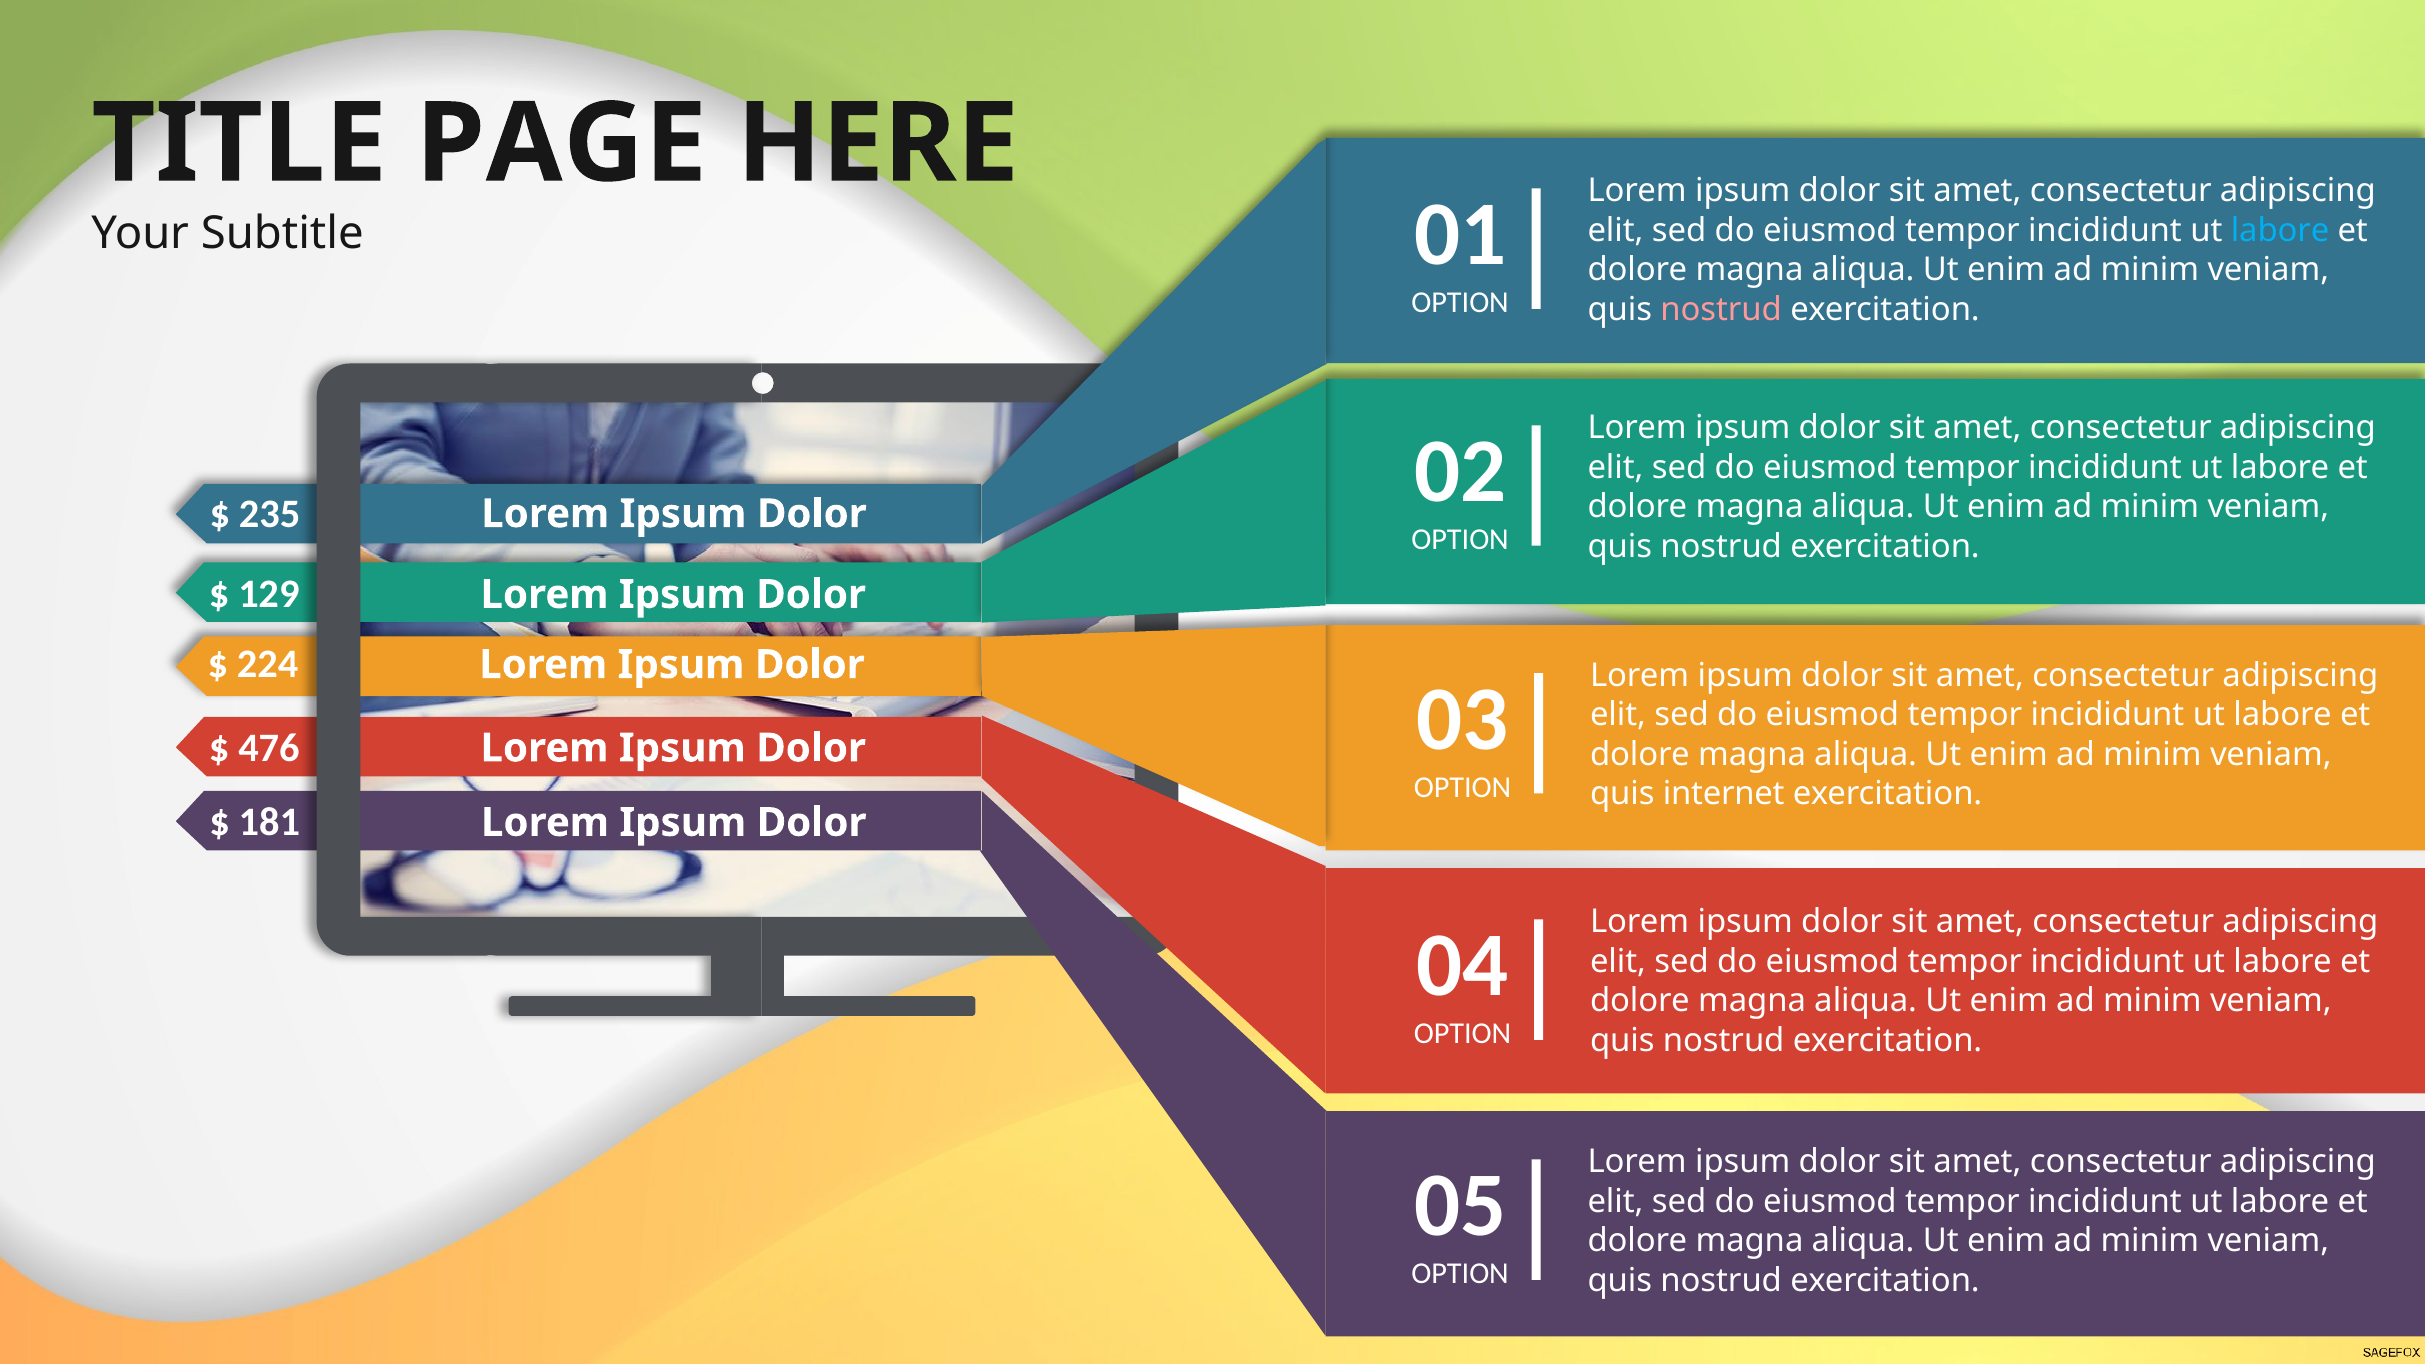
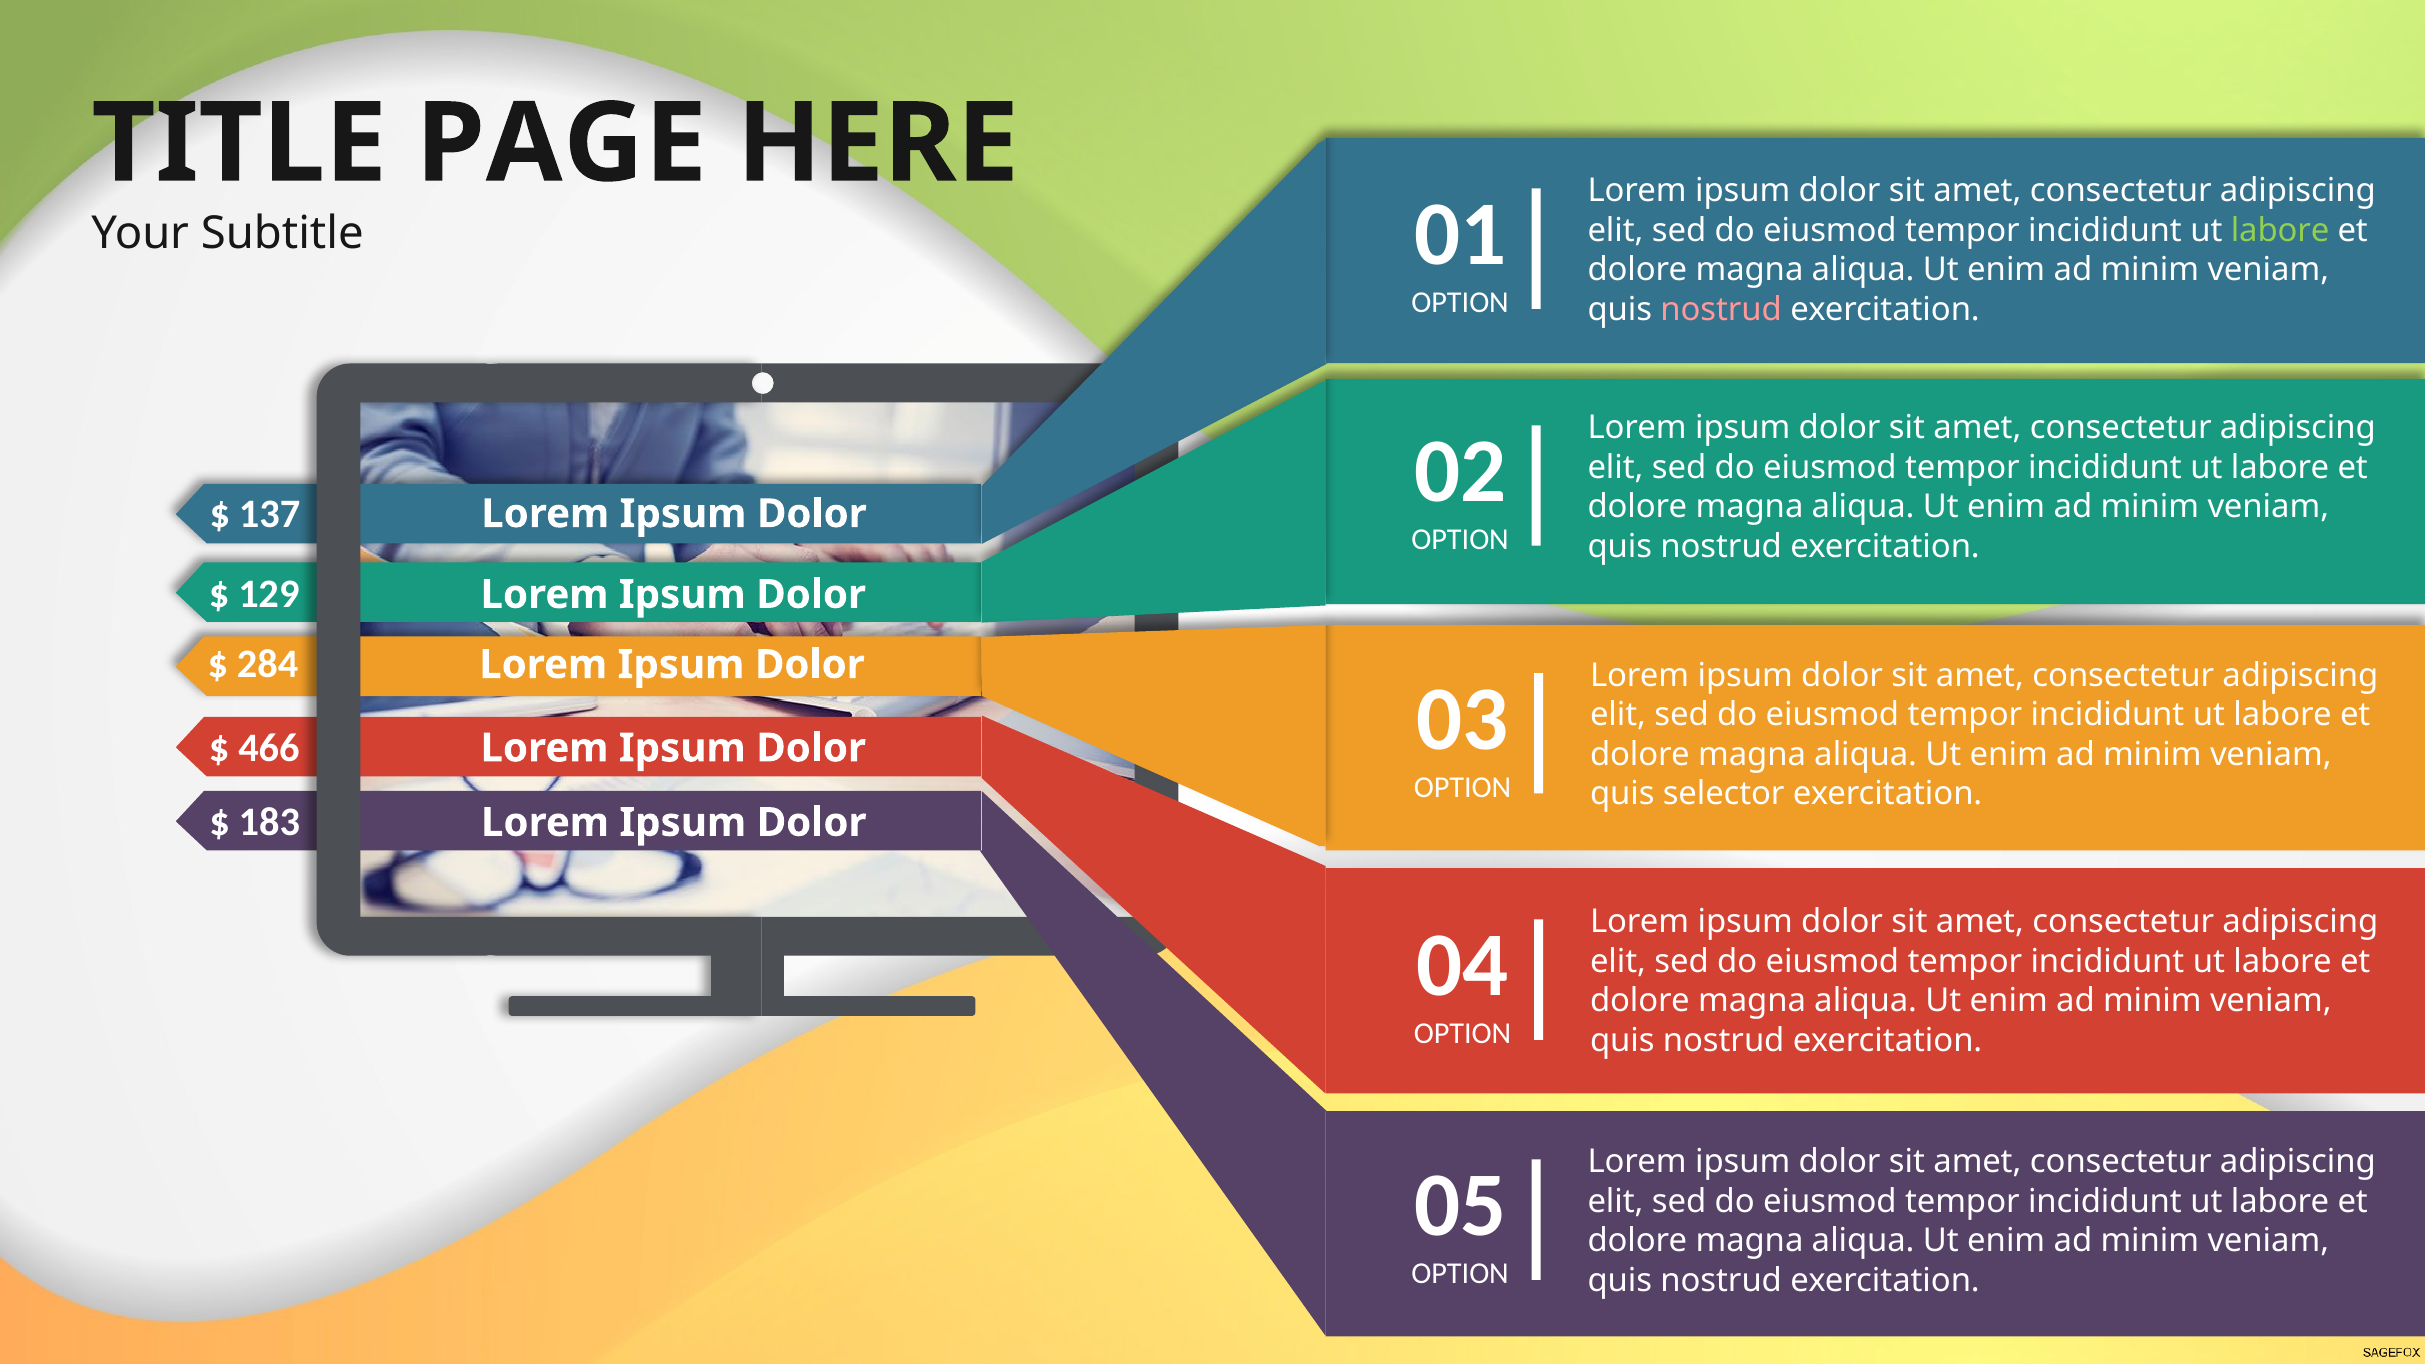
labore at (2280, 230) colour: light blue -> light green
235: 235 -> 137
224: 224 -> 284
476: 476 -> 466
internet: internet -> selector
181: 181 -> 183
